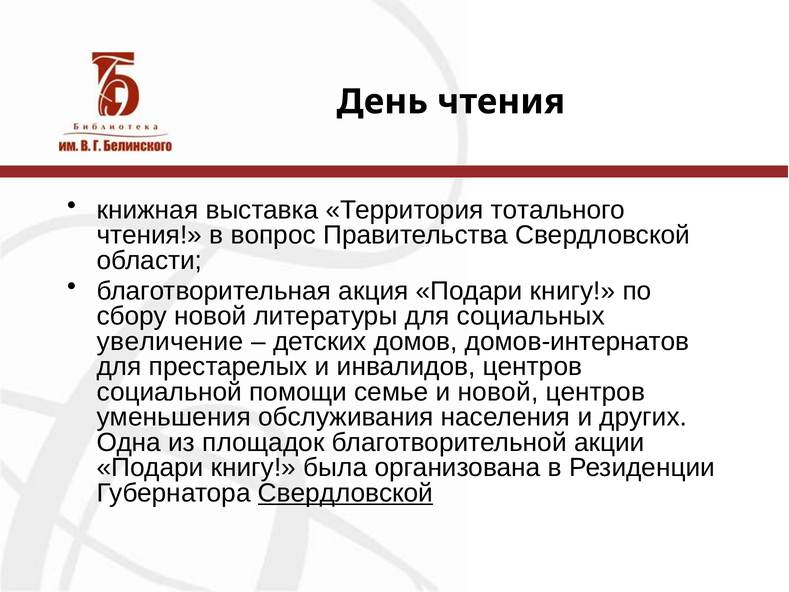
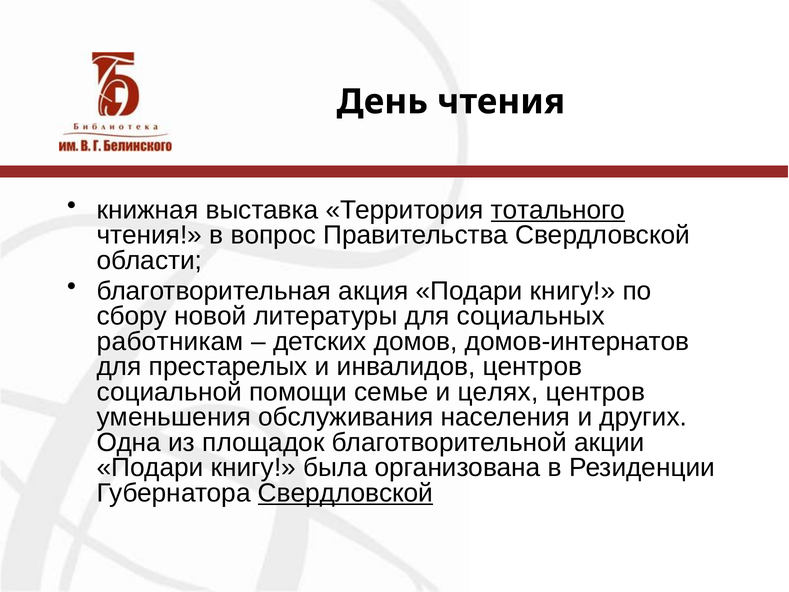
тотального underline: none -> present
увеличение: увеличение -> работникам
и новой: новой -> целях
